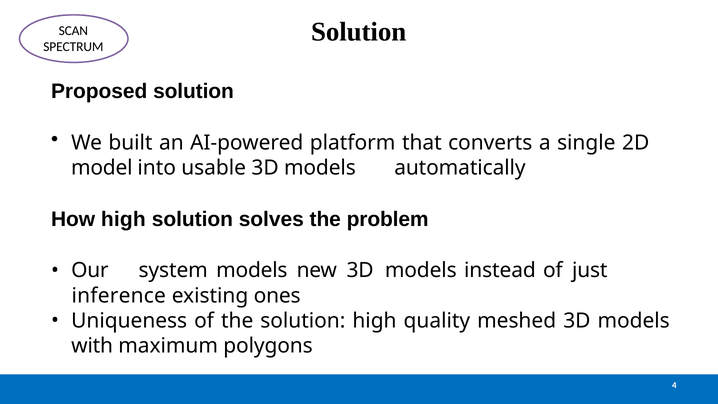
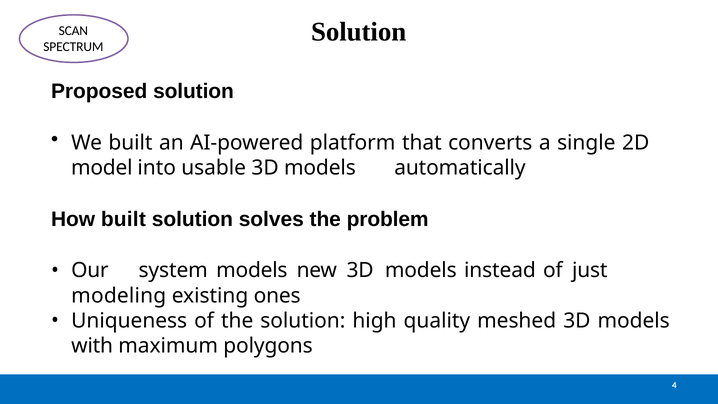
How high: high -> built
inference: inference -> modeling
